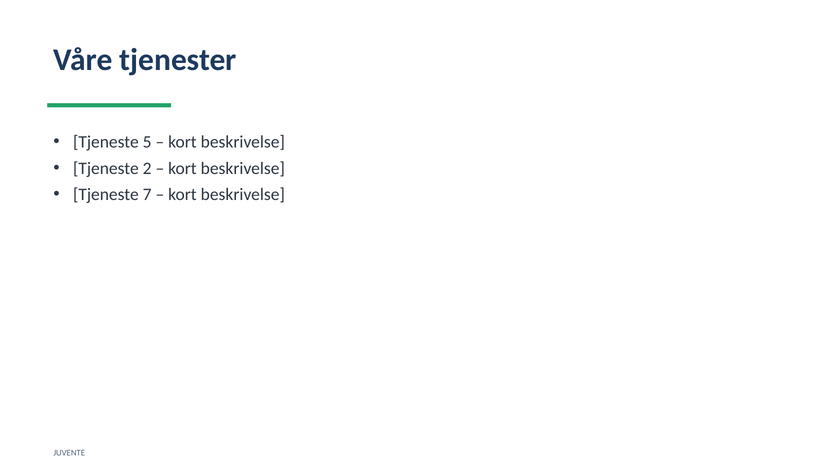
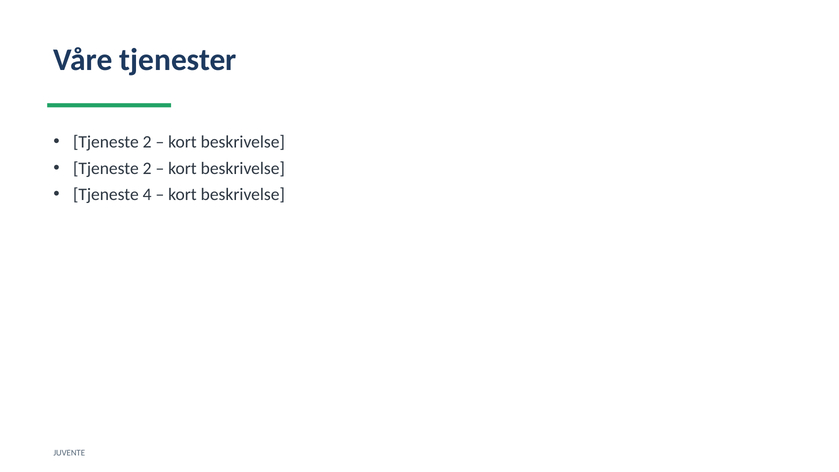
5 at (147, 142): 5 -> 2
7: 7 -> 4
